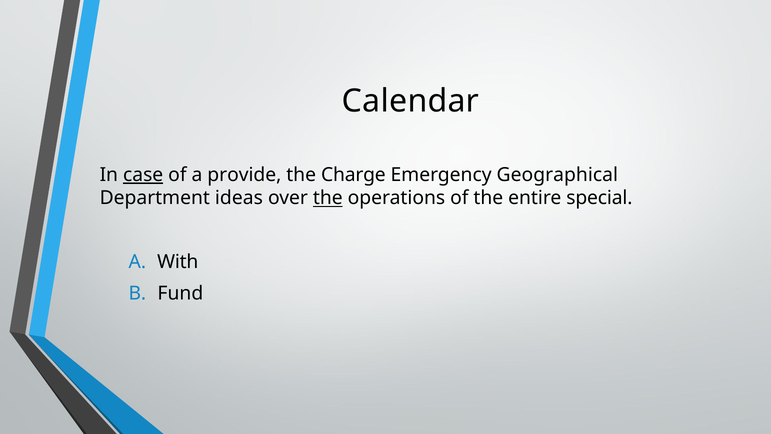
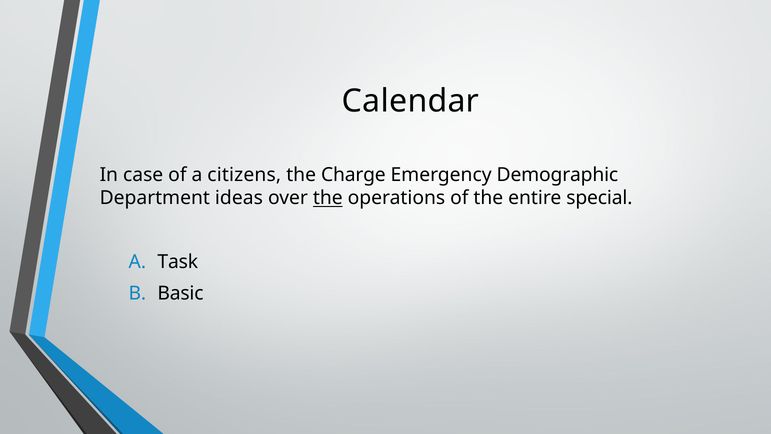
case underline: present -> none
provide: provide -> citizens
Geographical: Geographical -> Demographic
With: With -> Task
Fund: Fund -> Basic
